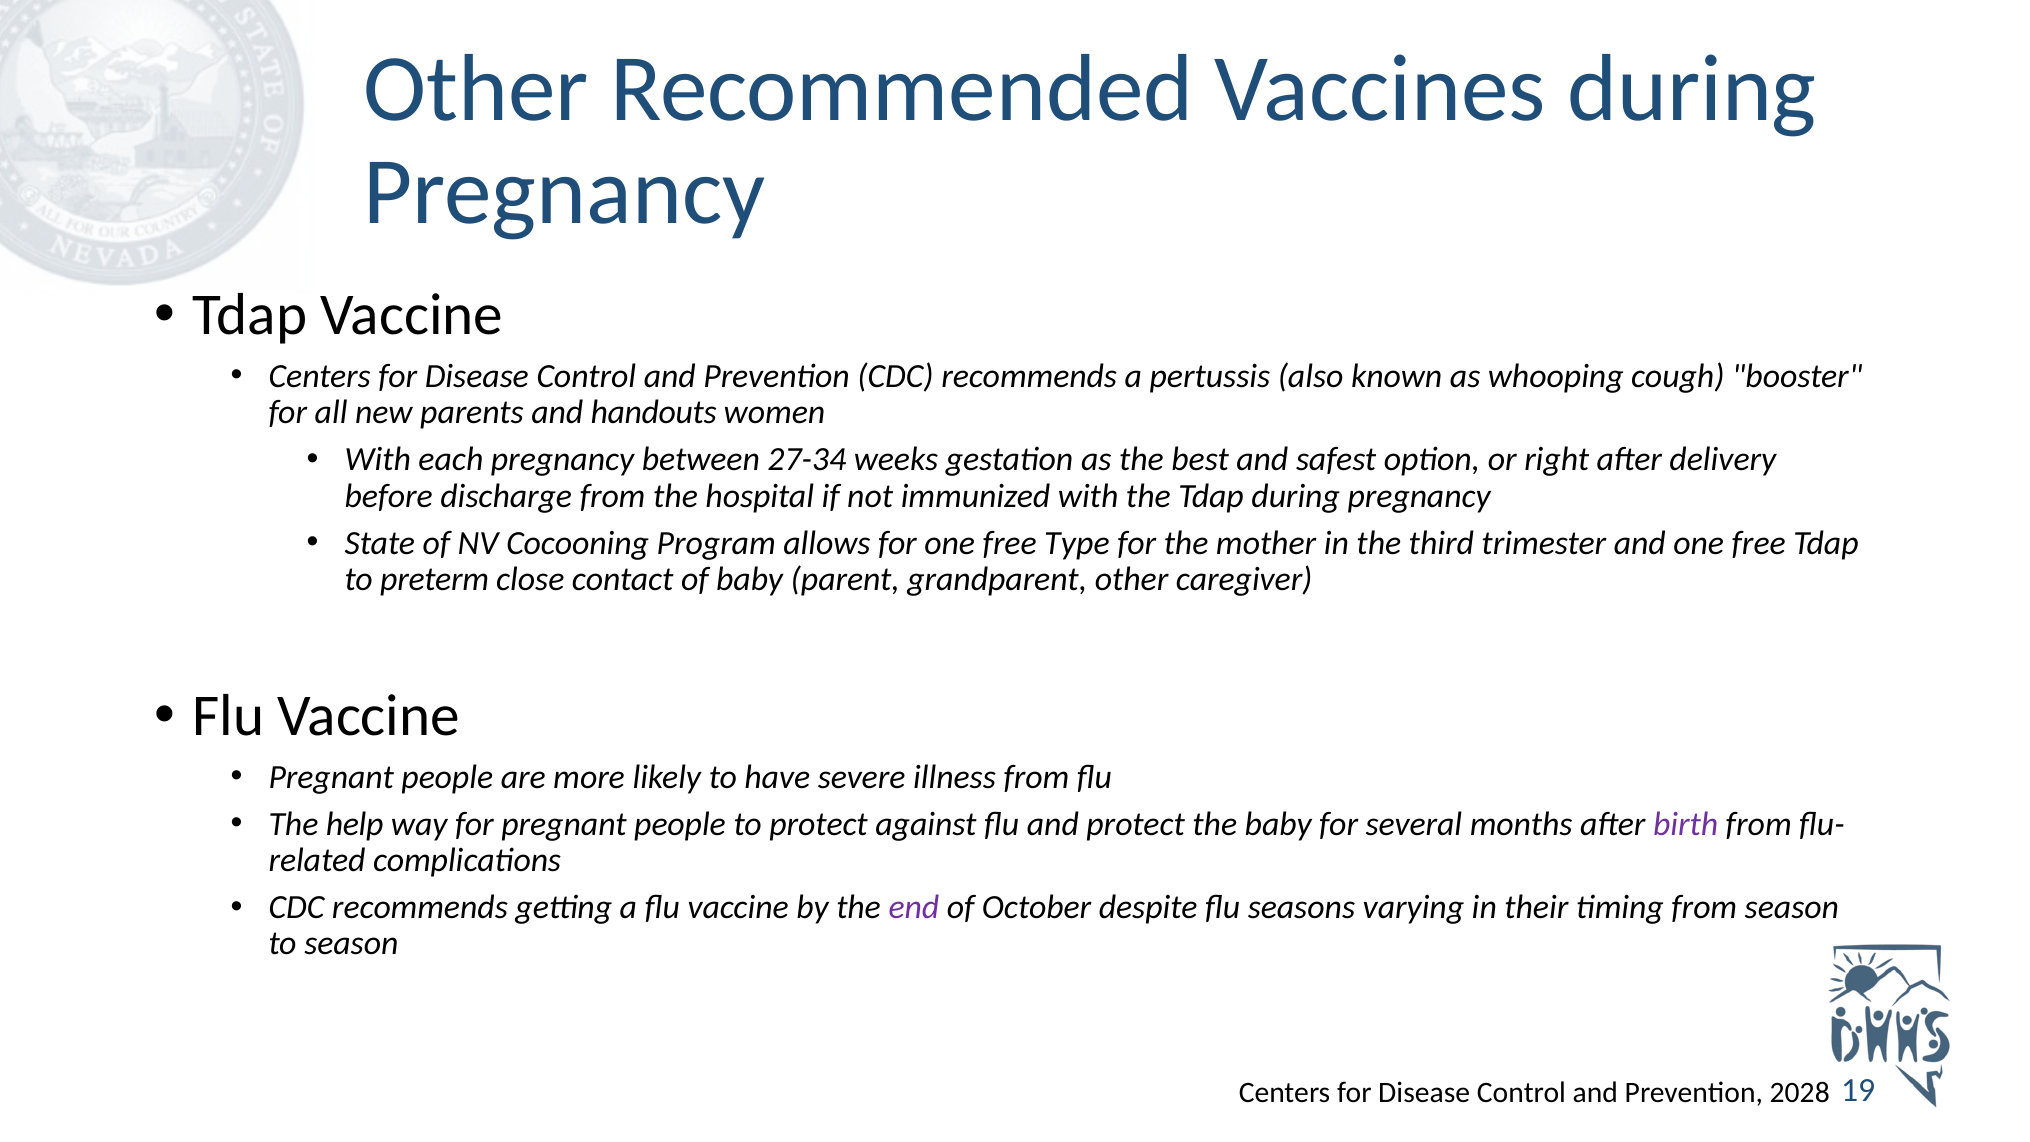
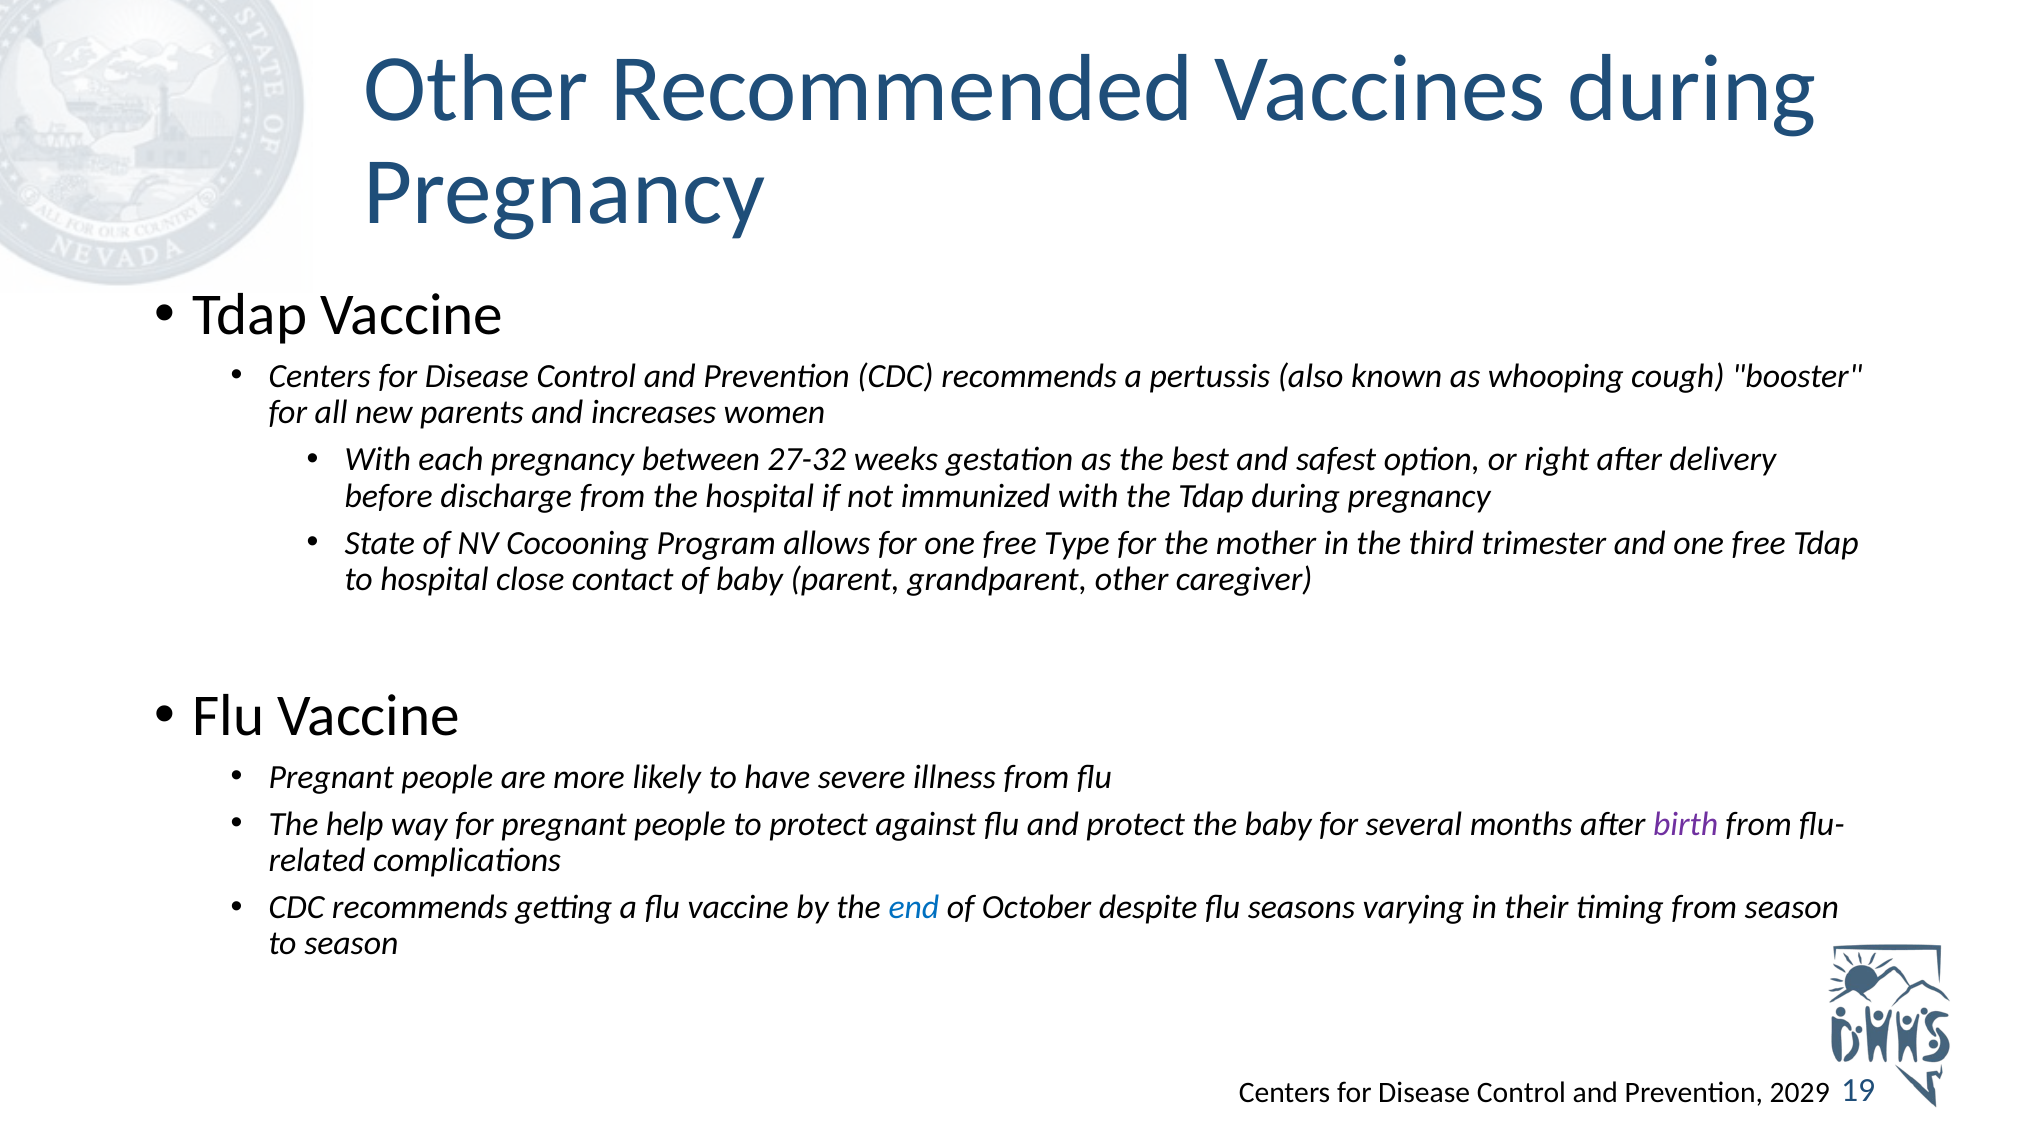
handouts: handouts -> increases
27-34: 27-34 -> 27-32
to preterm: preterm -> hospital
end colour: purple -> blue
2028: 2028 -> 2029
